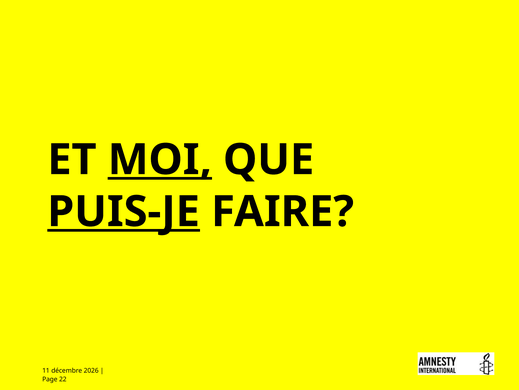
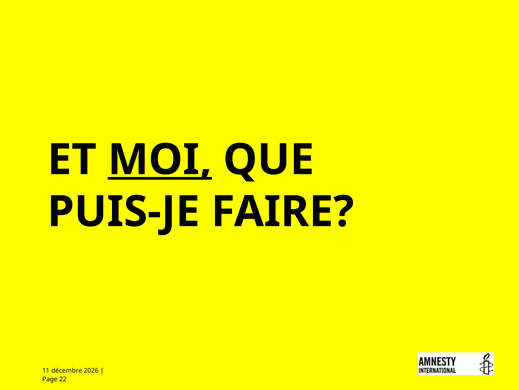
PUIS-JE underline: present -> none
